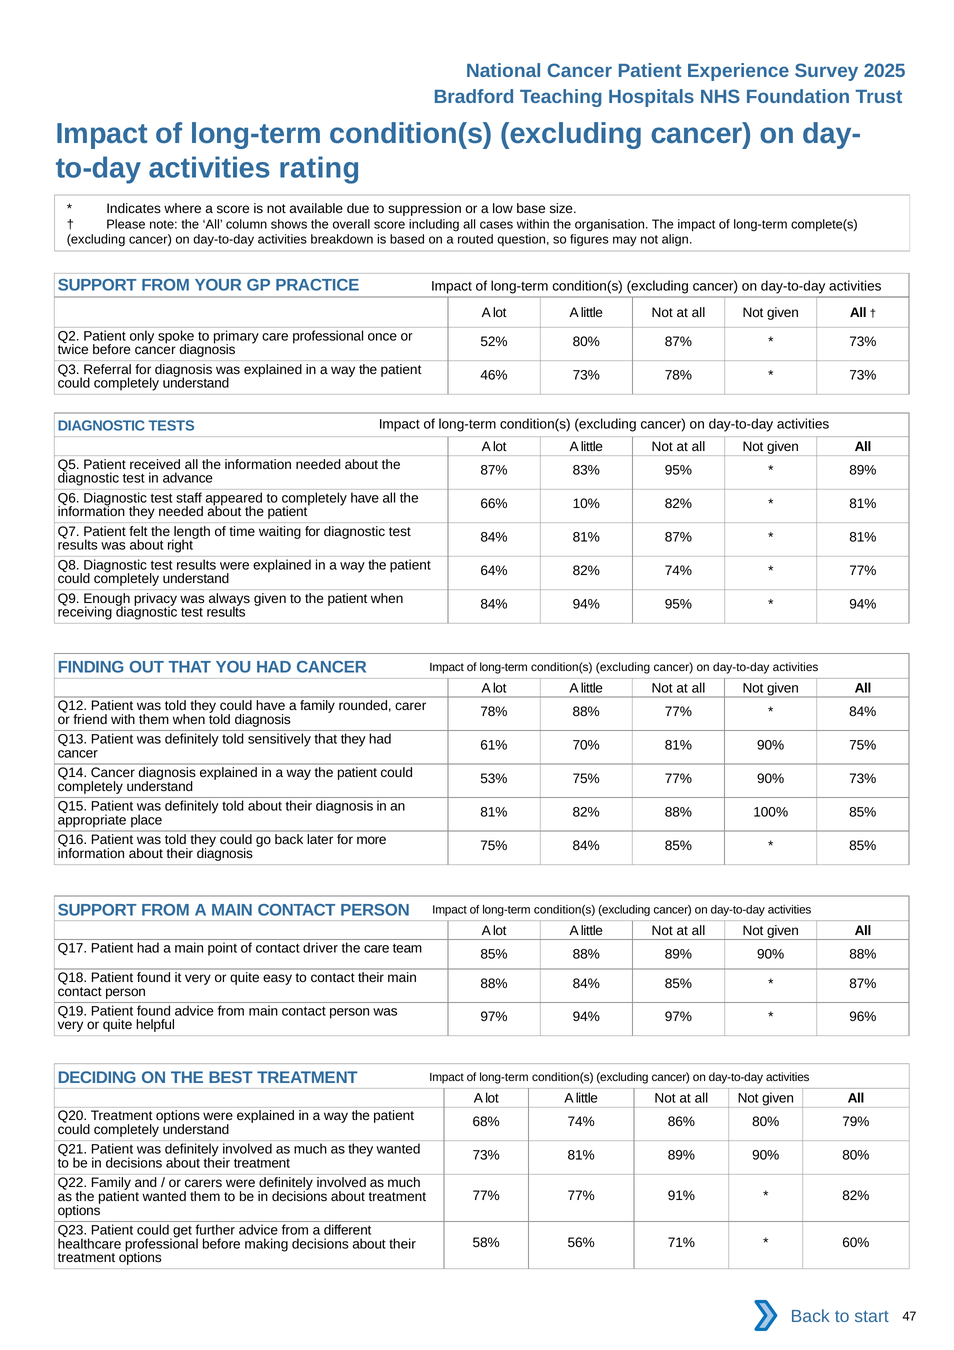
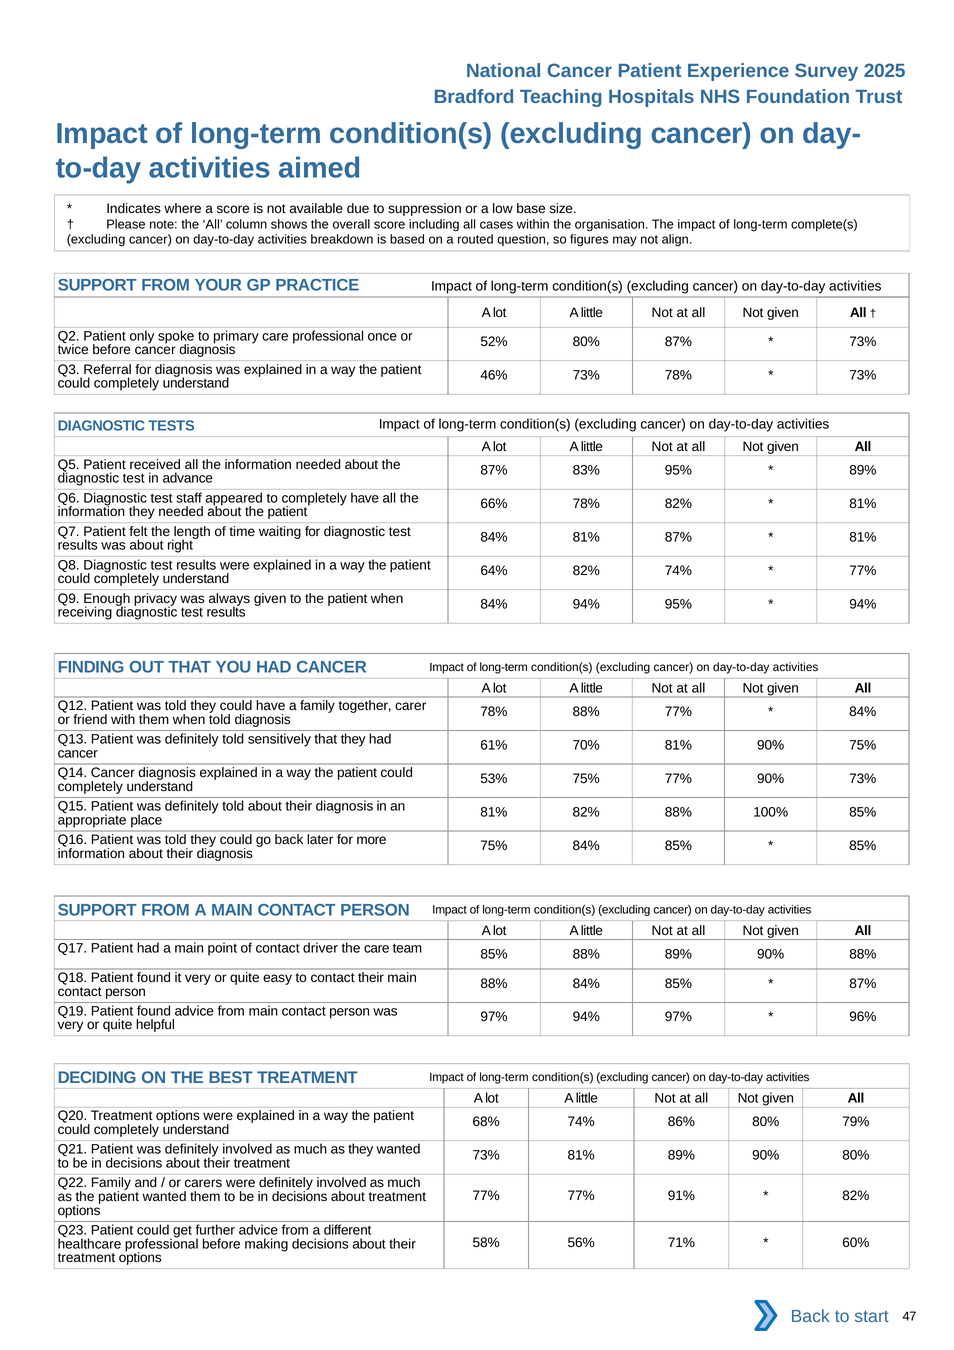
rating: rating -> aimed
66% 10%: 10% -> 78%
rounded: rounded -> together
